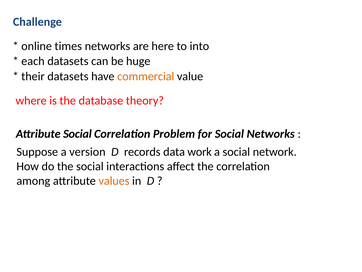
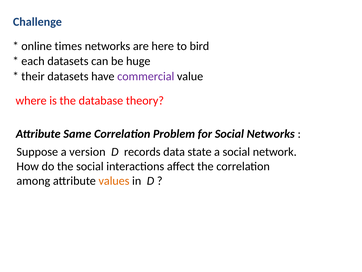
into: into -> bird
commercial colour: orange -> purple
Attribute Social: Social -> Same
work: work -> state
